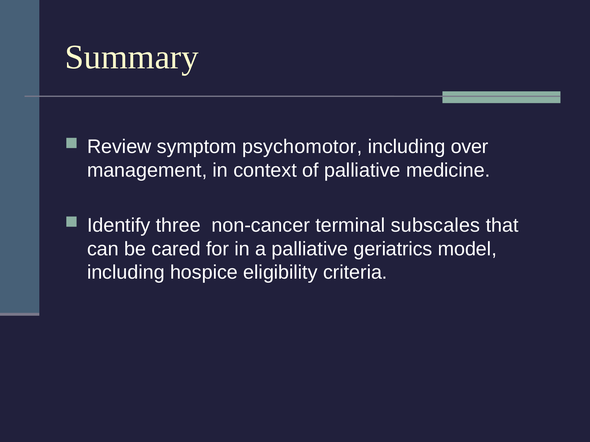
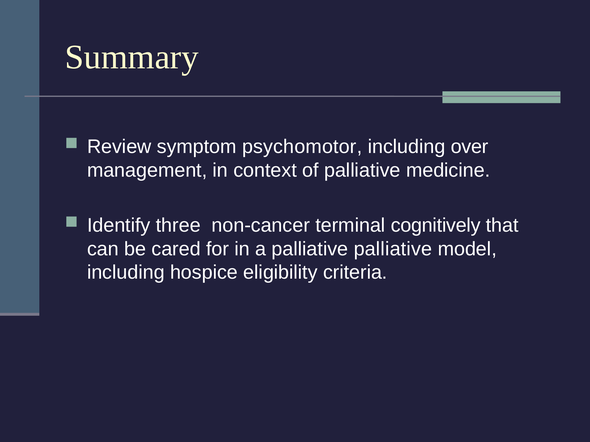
subscales: subscales -> cognitively
palliative geriatrics: geriatrics -> palliative
